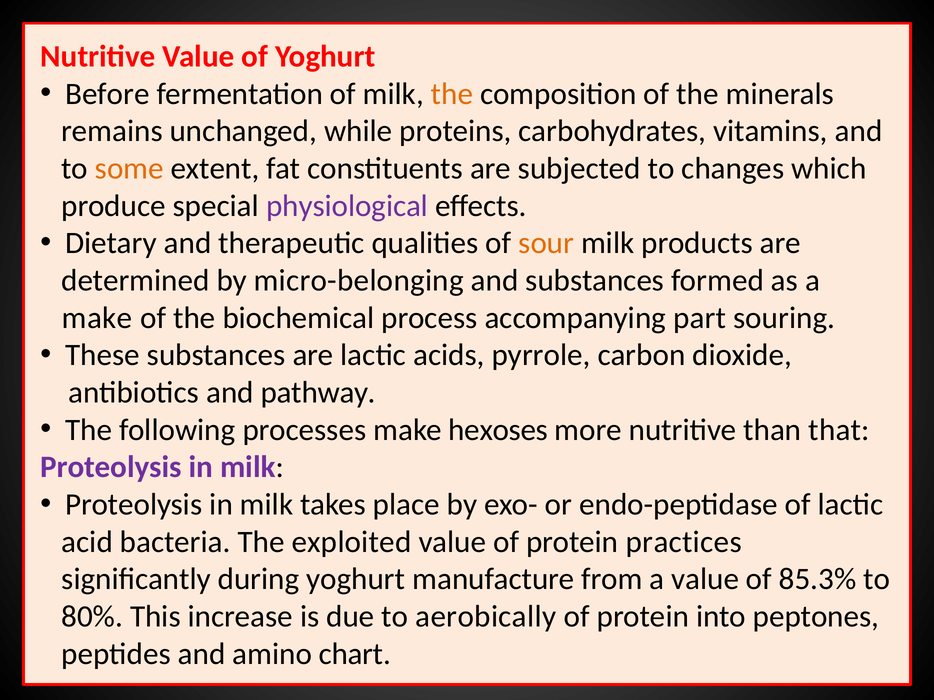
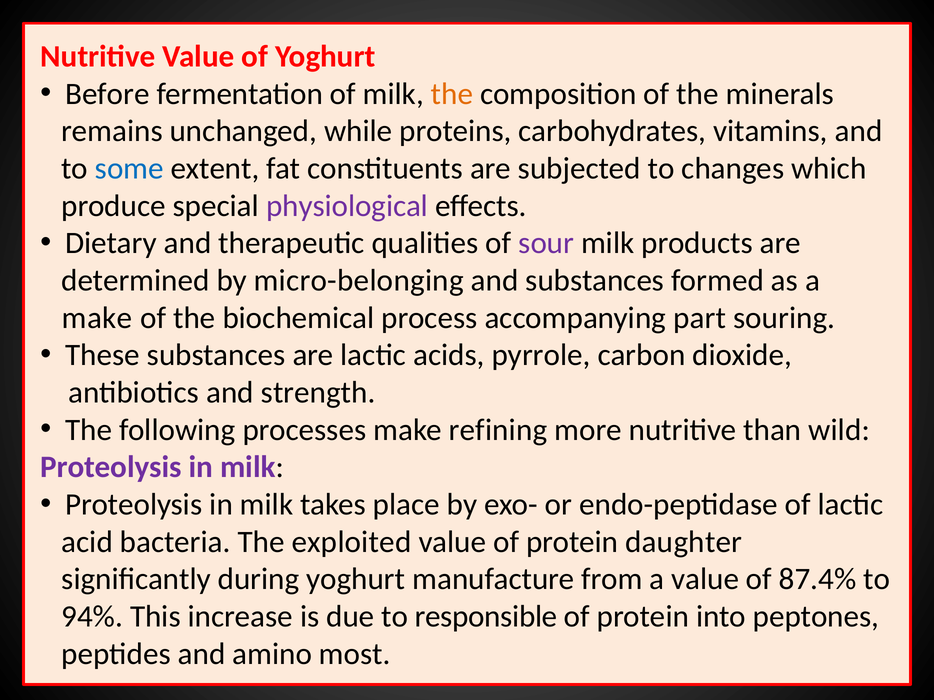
some colour: orange -> blue
sour colour: orange -> purple
pathway: pathway -> strength
hexoses: hexoses -> refining
that: that -> wild
practices: practices -> daughter
85.3%: 85.3% -> 87.4%
80%: 80% -> 94%
aerobically: aerobically -> responsible
chart: chart -> most
